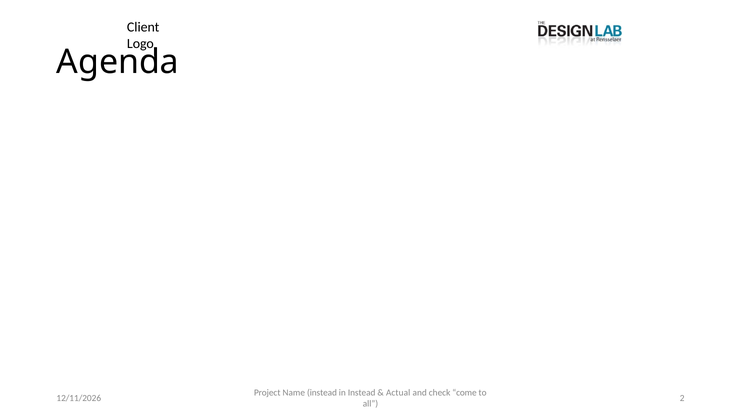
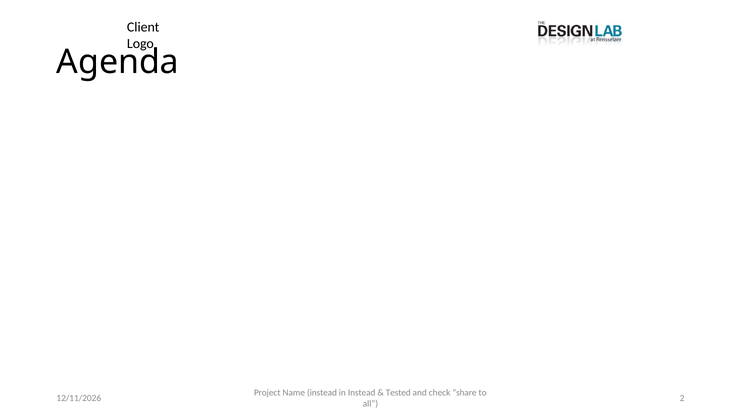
Actual: Actual -> Tested
come: come -> share
